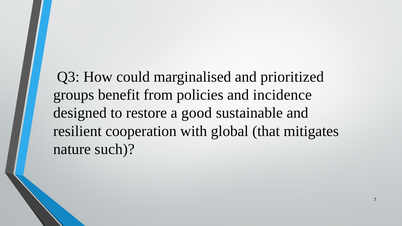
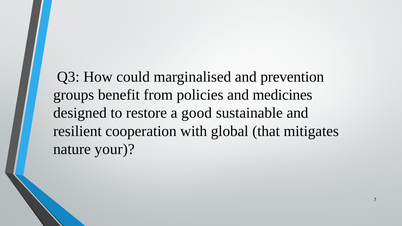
prioritized: prioritized -> prevention
incidence: incidence -> medicines
such: such -> your
